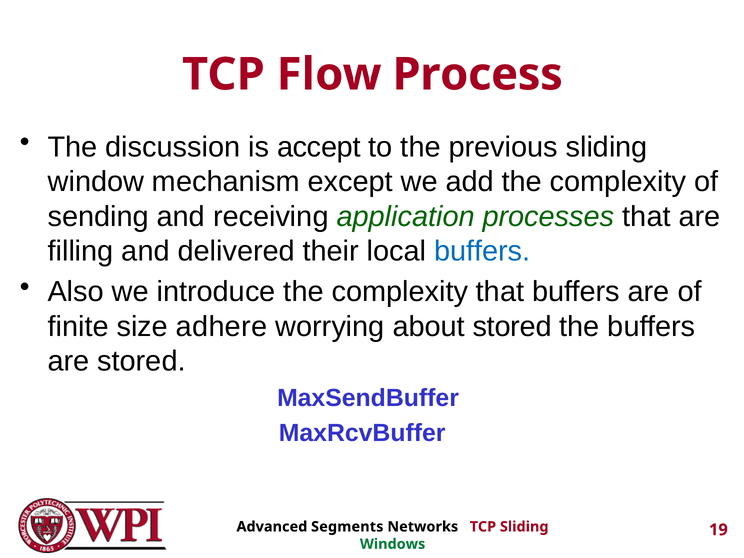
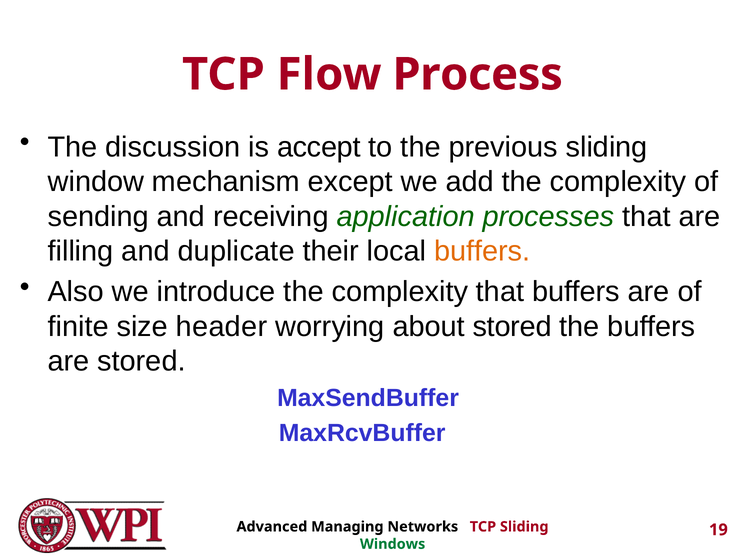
delivered: delivered -> duplicate
buffers at (482, 251) colour: blue -> orange
adhere: adhere -> header
Segments: Segments -> Managing
